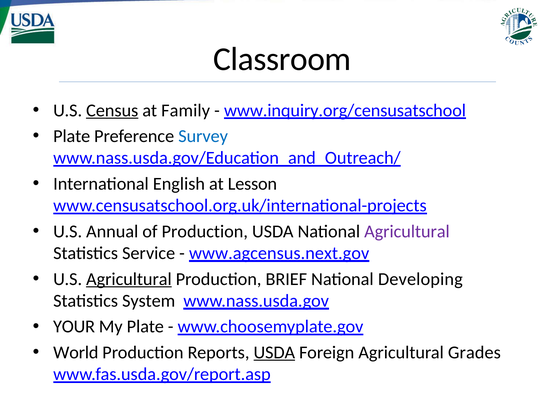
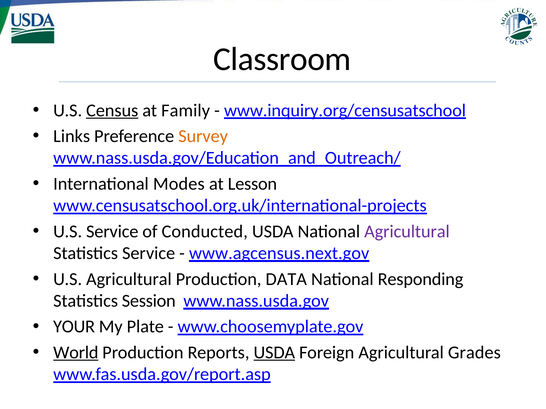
Plate at (72, 136): Plate -> Links
Survey colour: blue -> orange
English: English -> Modes
U.S Annual: Annual -> Service
of Production: Production -> Conducted
Agricultural at (129, 279) underline: present -> none
BRIEF: BRIEF -> DATA
Developing: Developing -> Responding
System: System -> Session
World underline: none -> present
